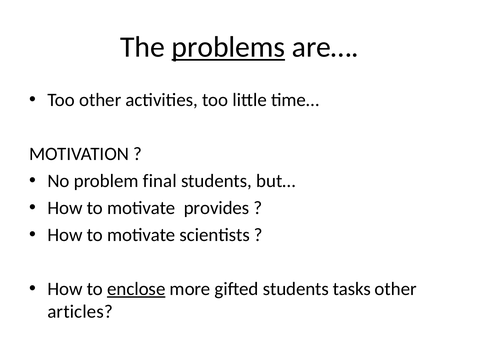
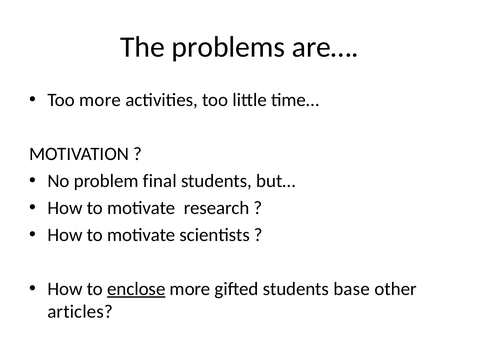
problems underline: present -> none
Too other: other -> more
provides: provides -> research
tasks: tasks -> base
